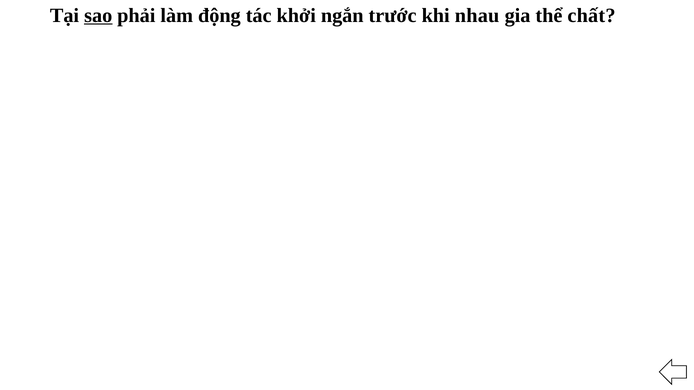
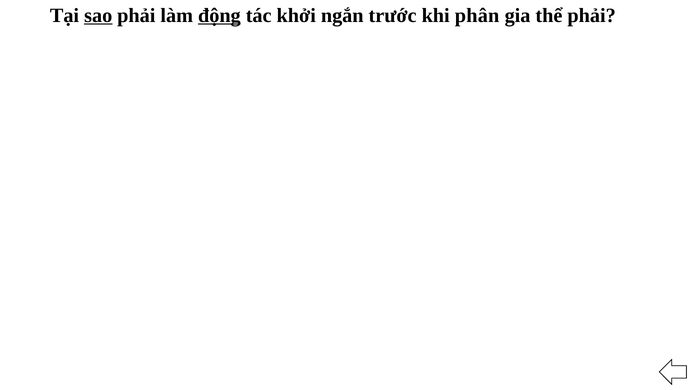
động underline: none -> present
nhau: nhau -> phân
thể chất: chất -> phải
